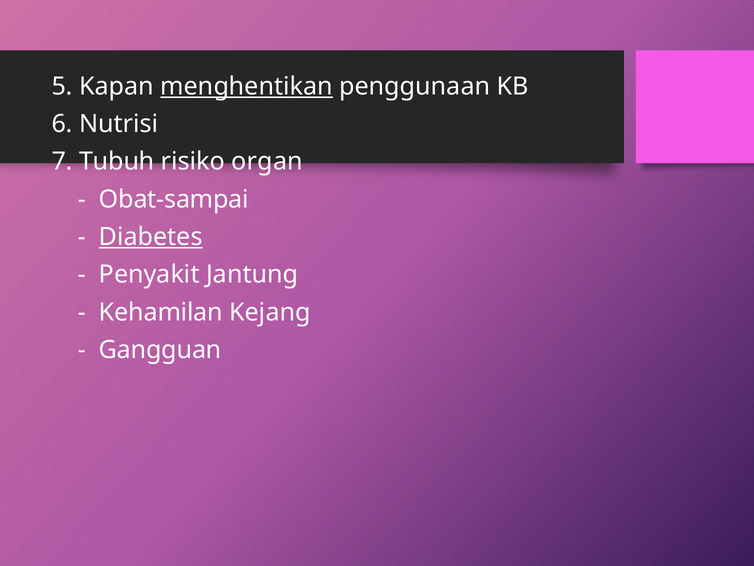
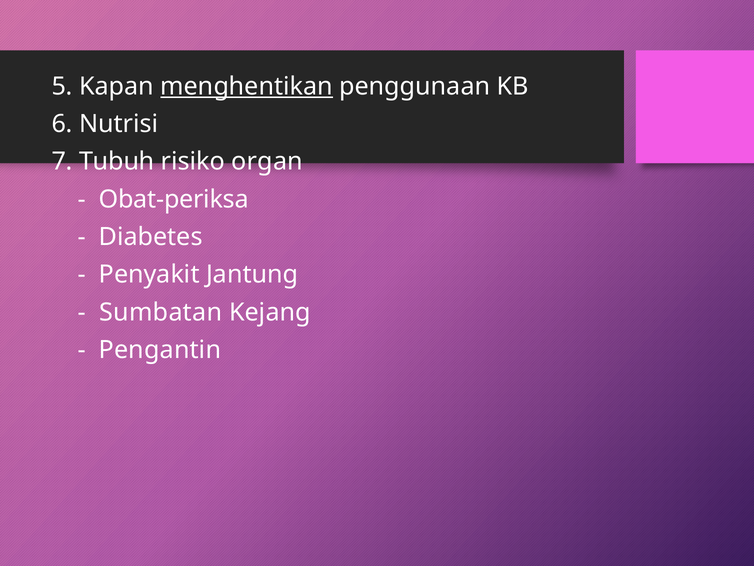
Obat-sampai: Obat-sampai -> Obat-periksa
Diabetes underline: present -> none
Kehamilan: Kehamilan -> Sumbatan
Gangguan: Gangguan -> Pengantin
